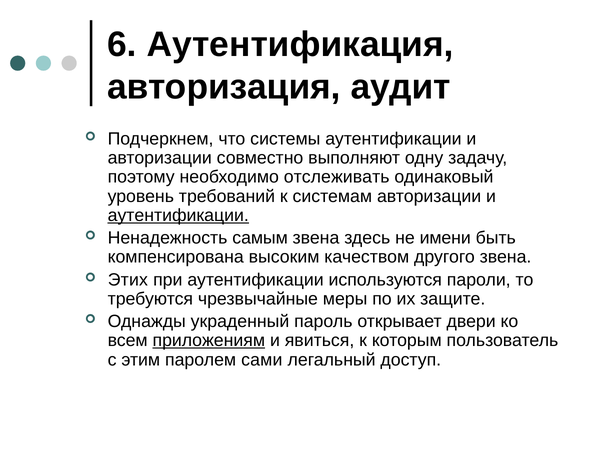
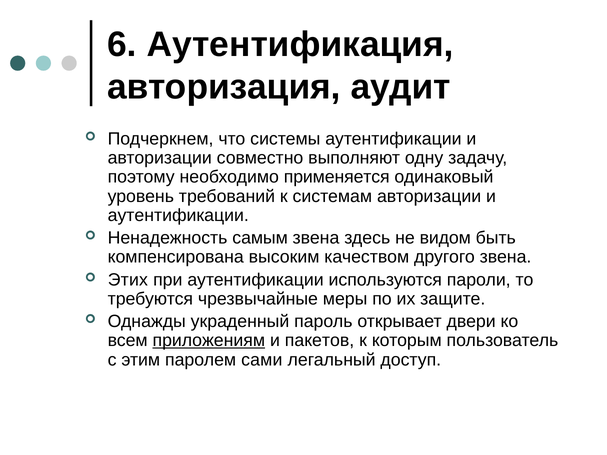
отслеживать: отслеживать -> применяется
аутентификации at (178, 215) underline: present -> none
имени: имени -> видом
явиться: явиться -> пакетов
